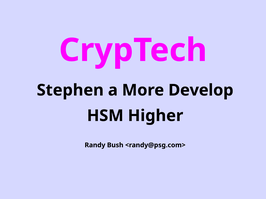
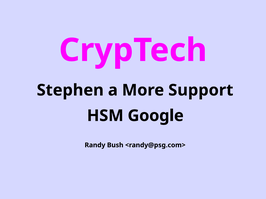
Develop: Develop -> Support
Higher: Higher -> Google
